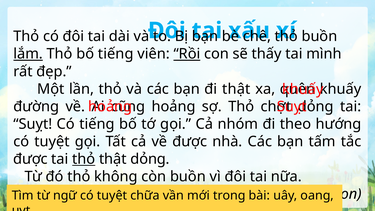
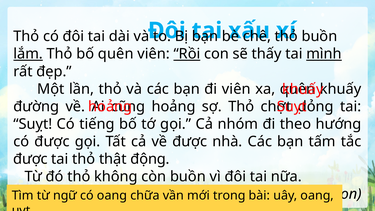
bố tiếng: tiếng -> quên
mình underline: none -> present
đi thật: thật -> viên
tuyệt at (52, 141): tuyệt -> được
thỏ at (84, 159) underline: present -> none
thật dỏng: dỏng -> động
ngữ có tuyệt: tuyệt -> oang
